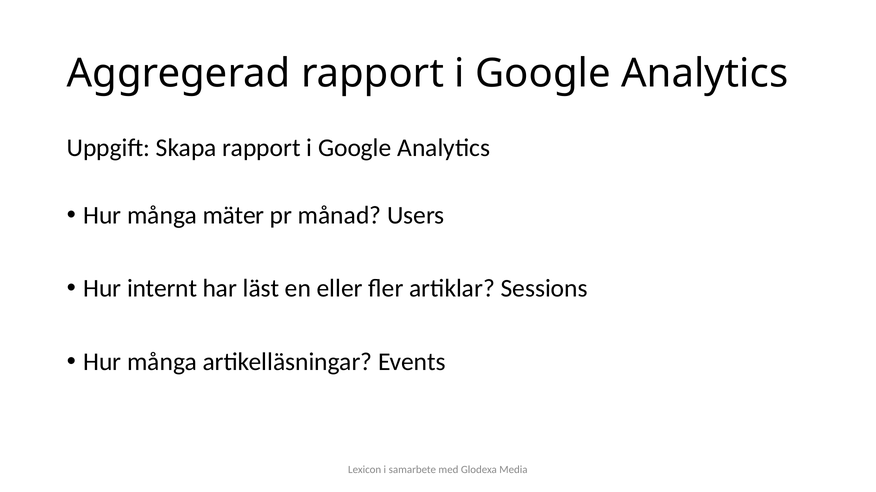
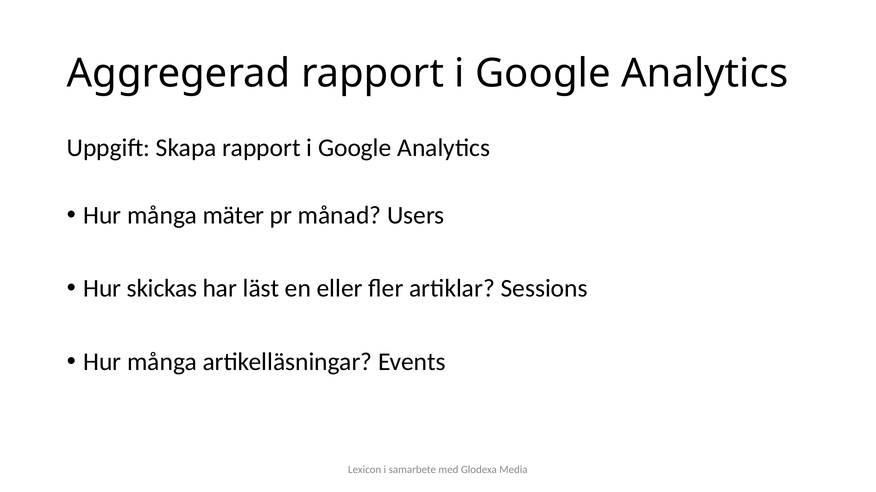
internt: internt -> skickas
